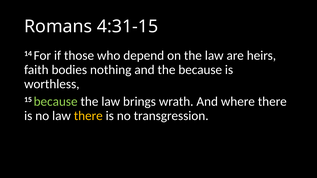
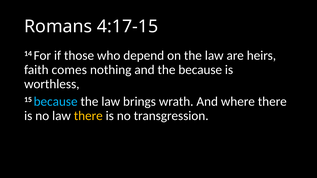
4:31-15: 4:31-15 -> 4:17-15
bodies: bodies -> comes
because at (56, 102) colour: light green -> light blue
